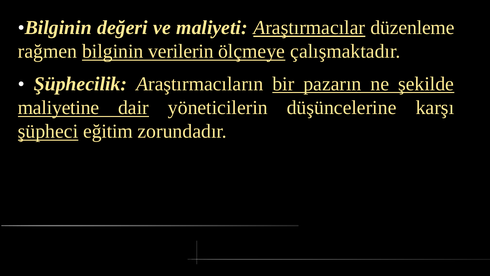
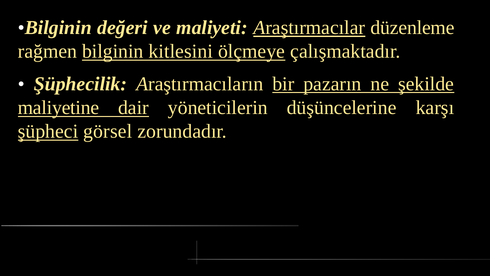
verilerin: verilerin -> kitlesini
eğitim: eğitim -> görsel
